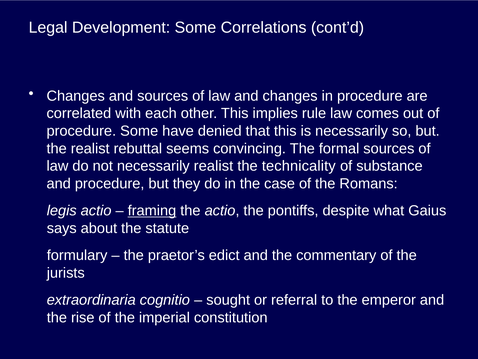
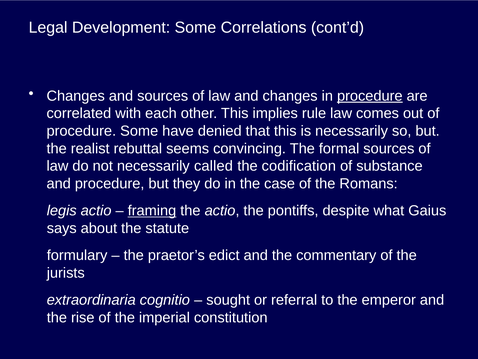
procedure at (370, 96) underline: none -> present
necessarily realist: realist -> called
technicality: technicality -> codification
